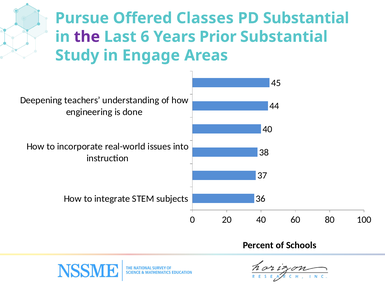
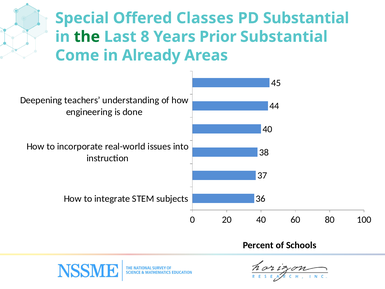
Pursue: Pursue -> Special
the colour: purple -> green
6: 6 -> 8
Study: Study -> Come
Engage: Engage -> Already
